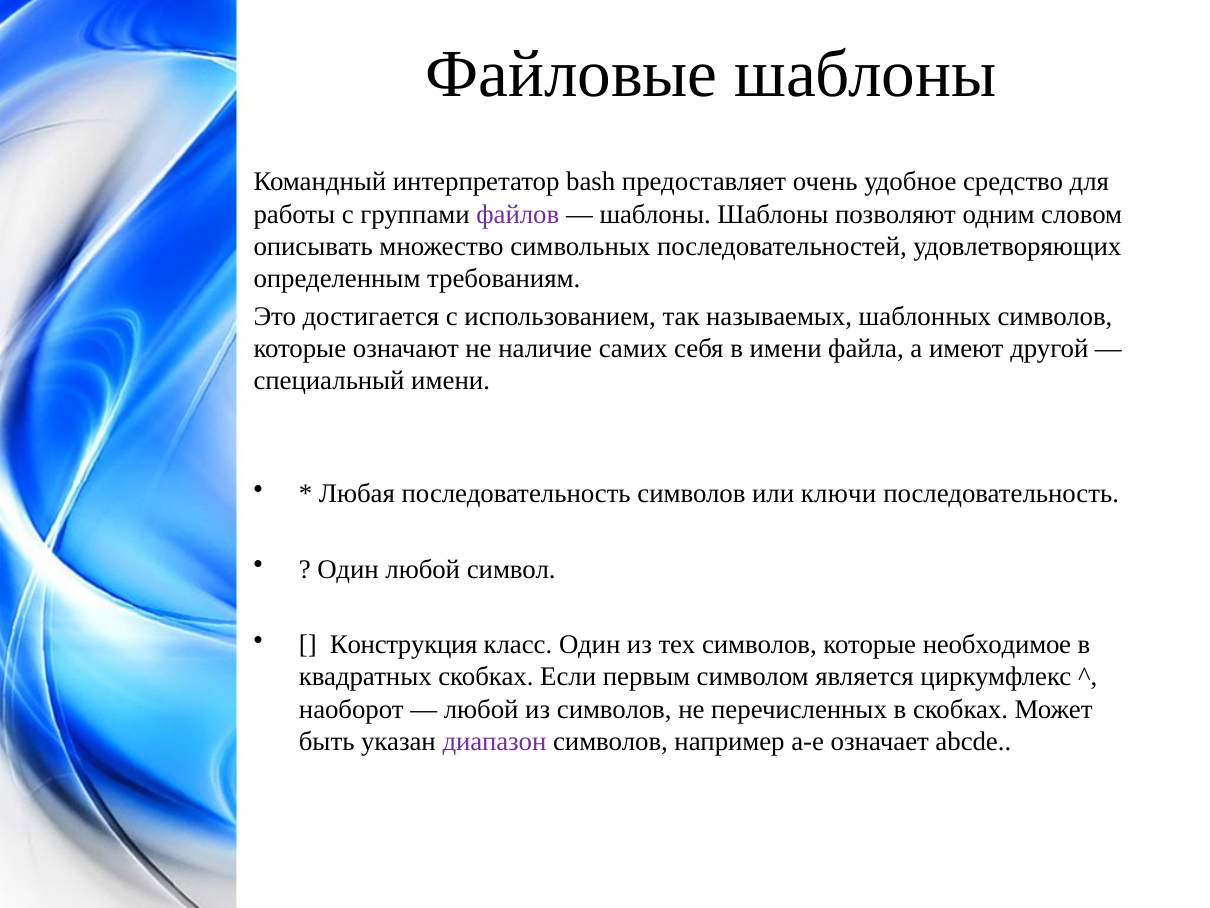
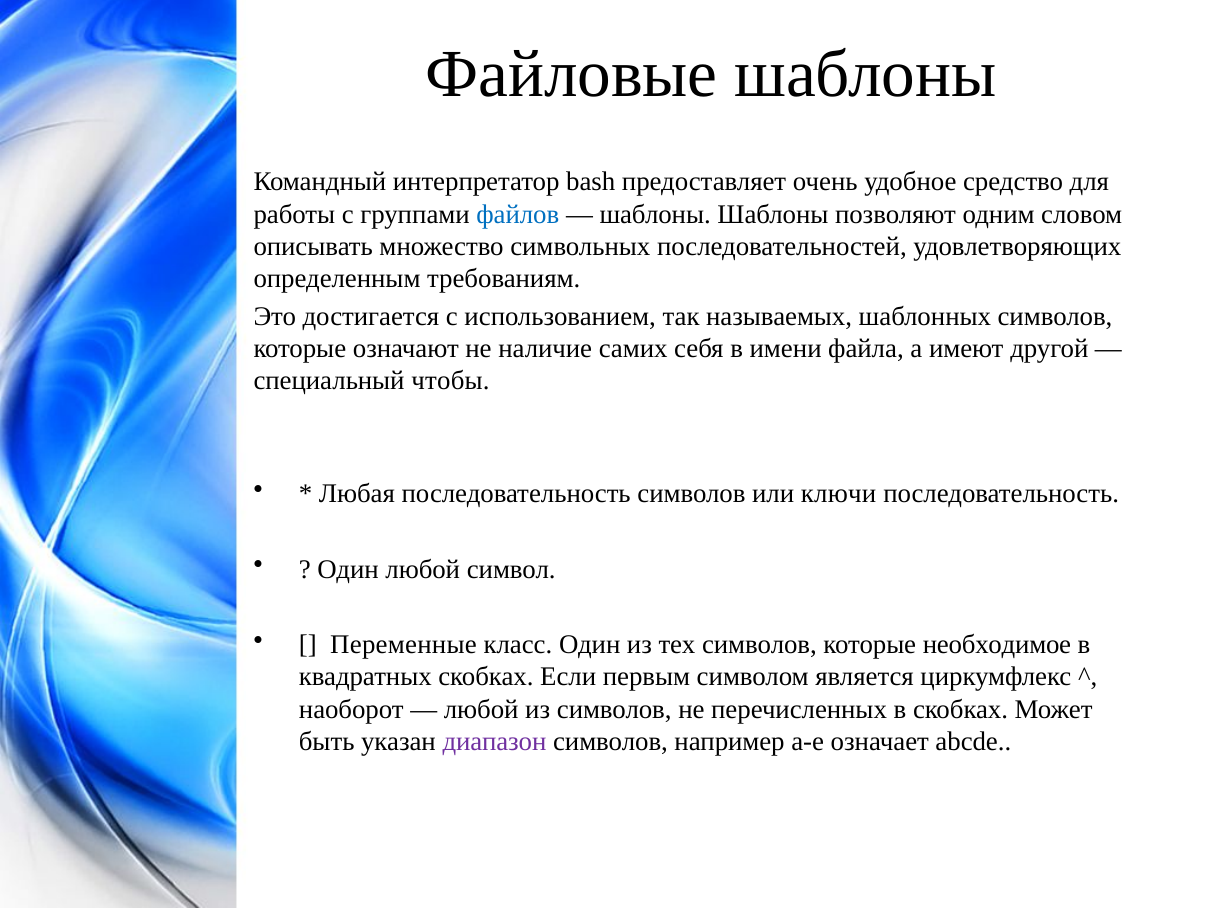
файлов colour: purple -> blue
специальный имени: имени -> чтобы
Конструкция: Конструкция -> Переменные
